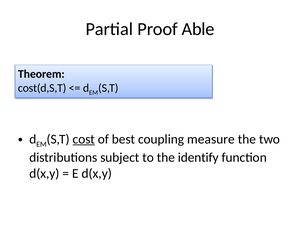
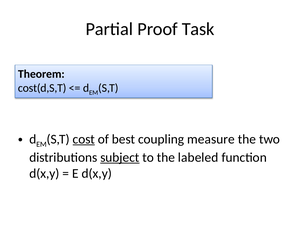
Able: Able -> Task
subject underline: none -> present
identify: identify -> labeled
